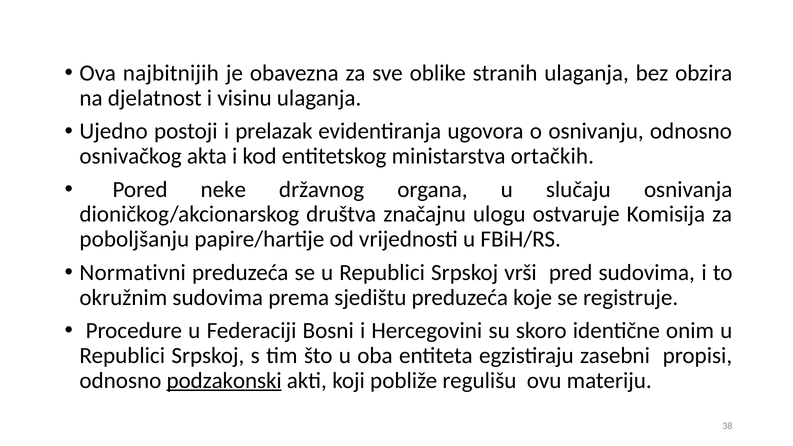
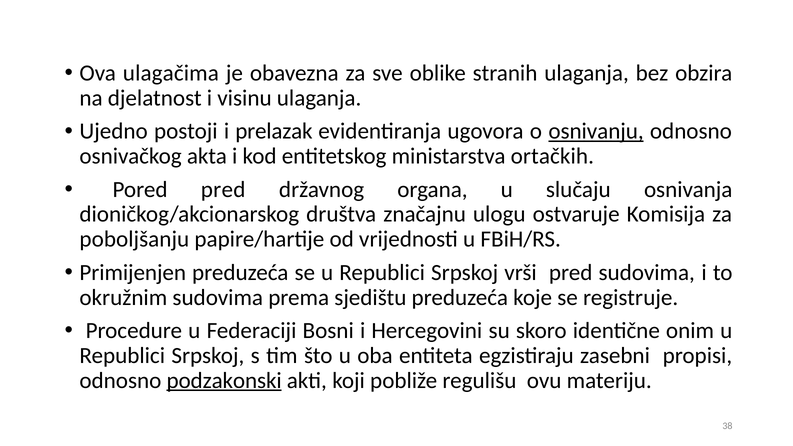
najbitnijih: najbitnijih -> ulagačima
osnivanju underline: none -> present
Pored neke: neke -> pred
Normativni: Normativni -> Primijenjen
